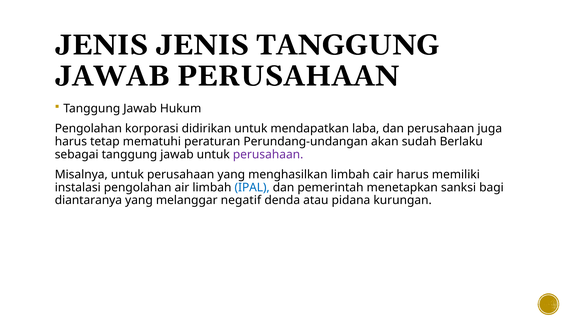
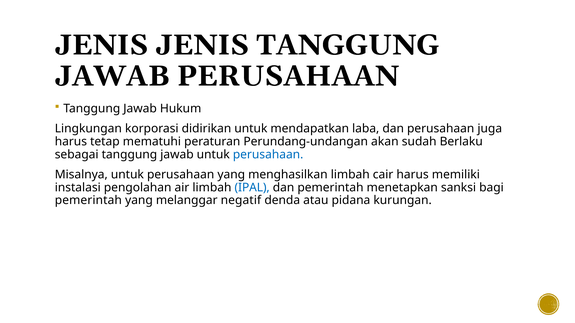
Pengolahan at (88, 129): Pengolahan -> Lingkungan
perusahaan at (268, 155) colour: purple -> blue
diantaranya at (88, 201): diantaranya -> pemerintah
